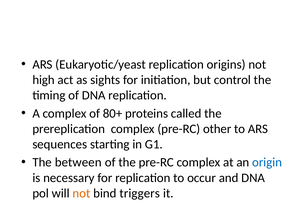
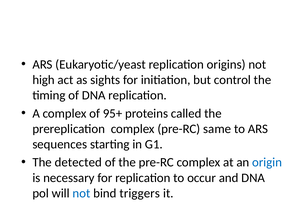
80+: 80+ -> 95+
other: other -> same
between: between -> detected
not at (81, 193) colour: orange -> blue
